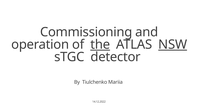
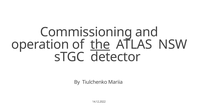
NSW underline: present -> none
